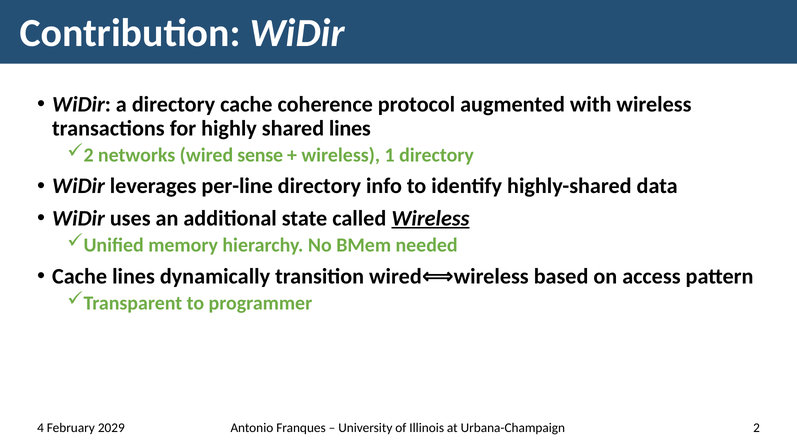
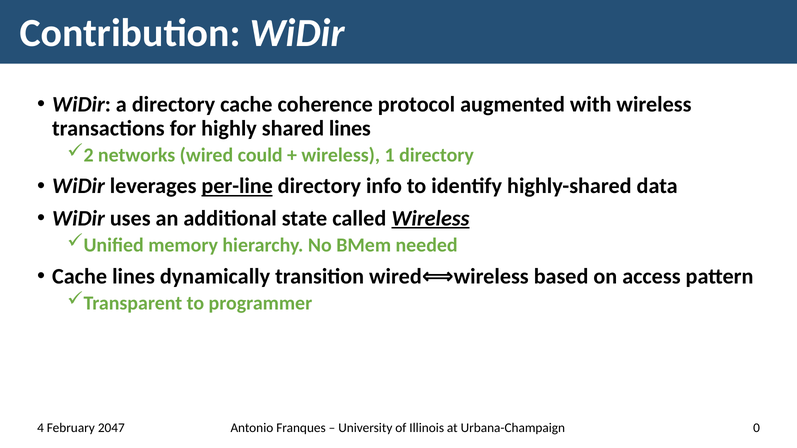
sense: sense -> could
per-line underline: none -> present
2029: 2029 -> 2047
2: 2 -> 0
